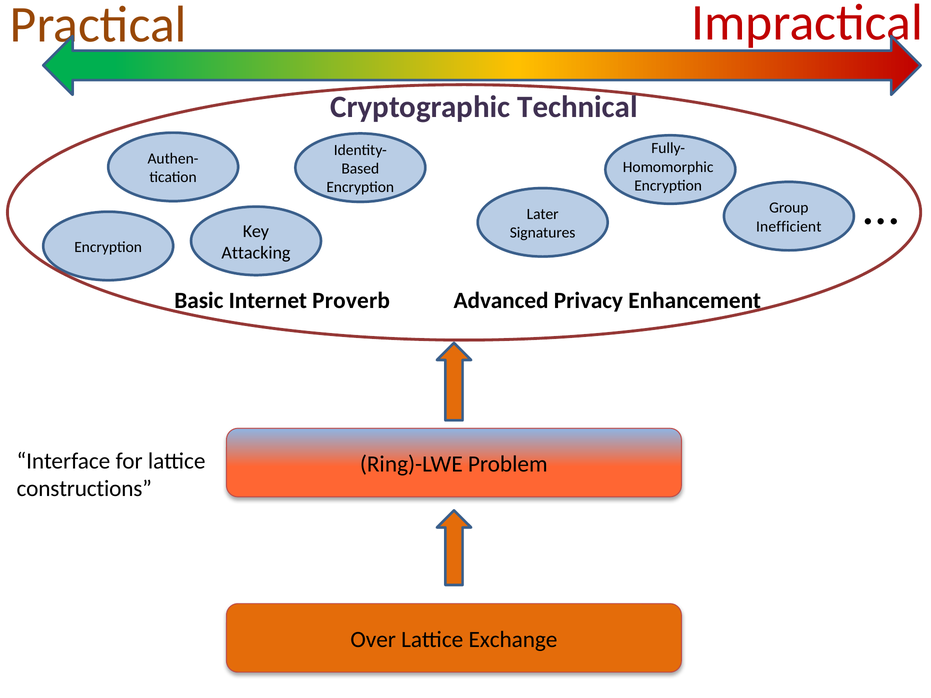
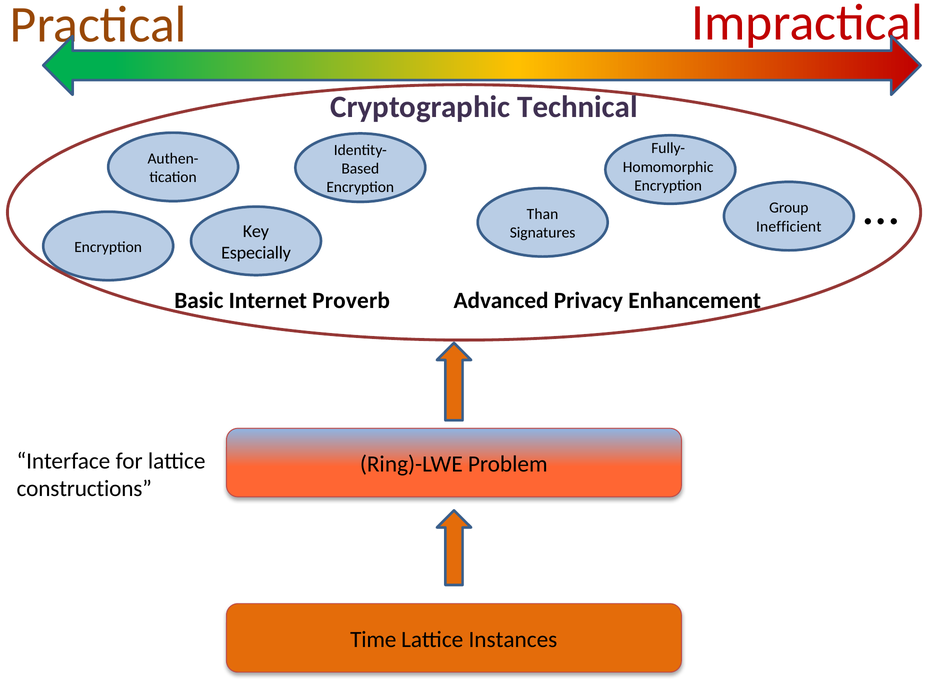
Later: Later -> Than
Attacking: Attacking -> Especially
Over: Over -> Time
Exchange: Exchange -> Instances
